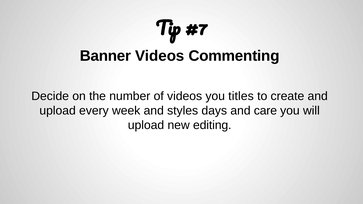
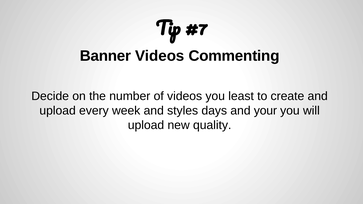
titles: titles -> least
care: care -> your
editing: editing -> quality
